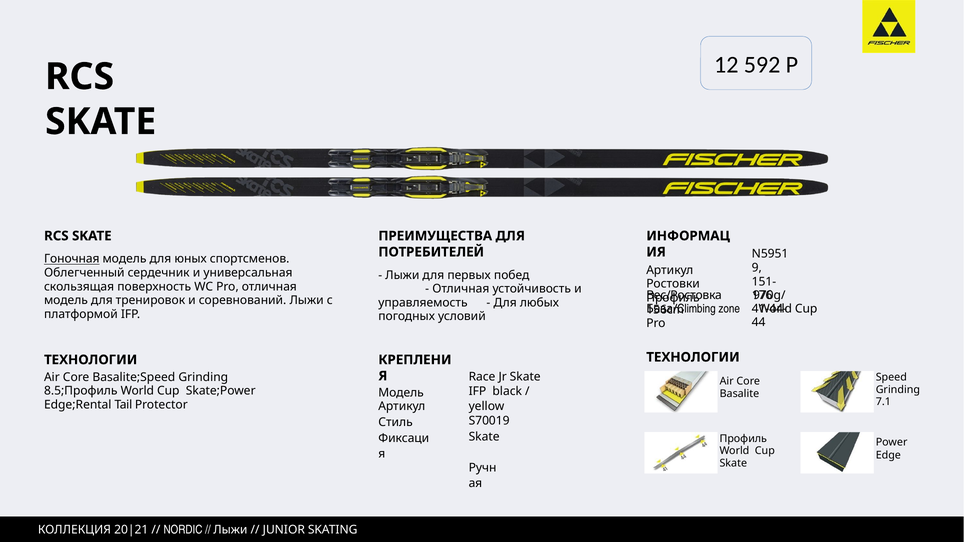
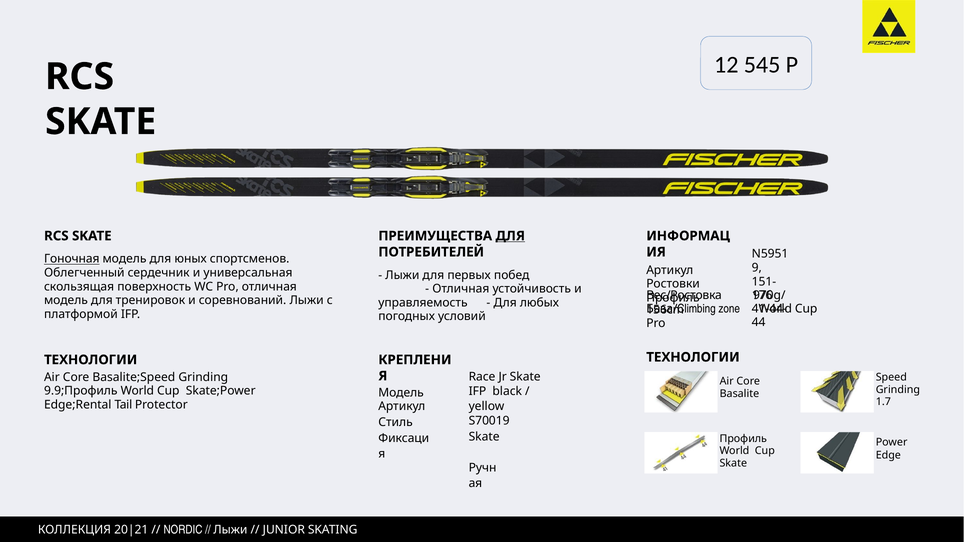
592: 592 -> 545
ДЛЯ at (510, 236) underline: none -> present
8.5;Профиль: 8.5;Профиль -> 9.9;Профиль
7.1: 7.1 -> 1.7
